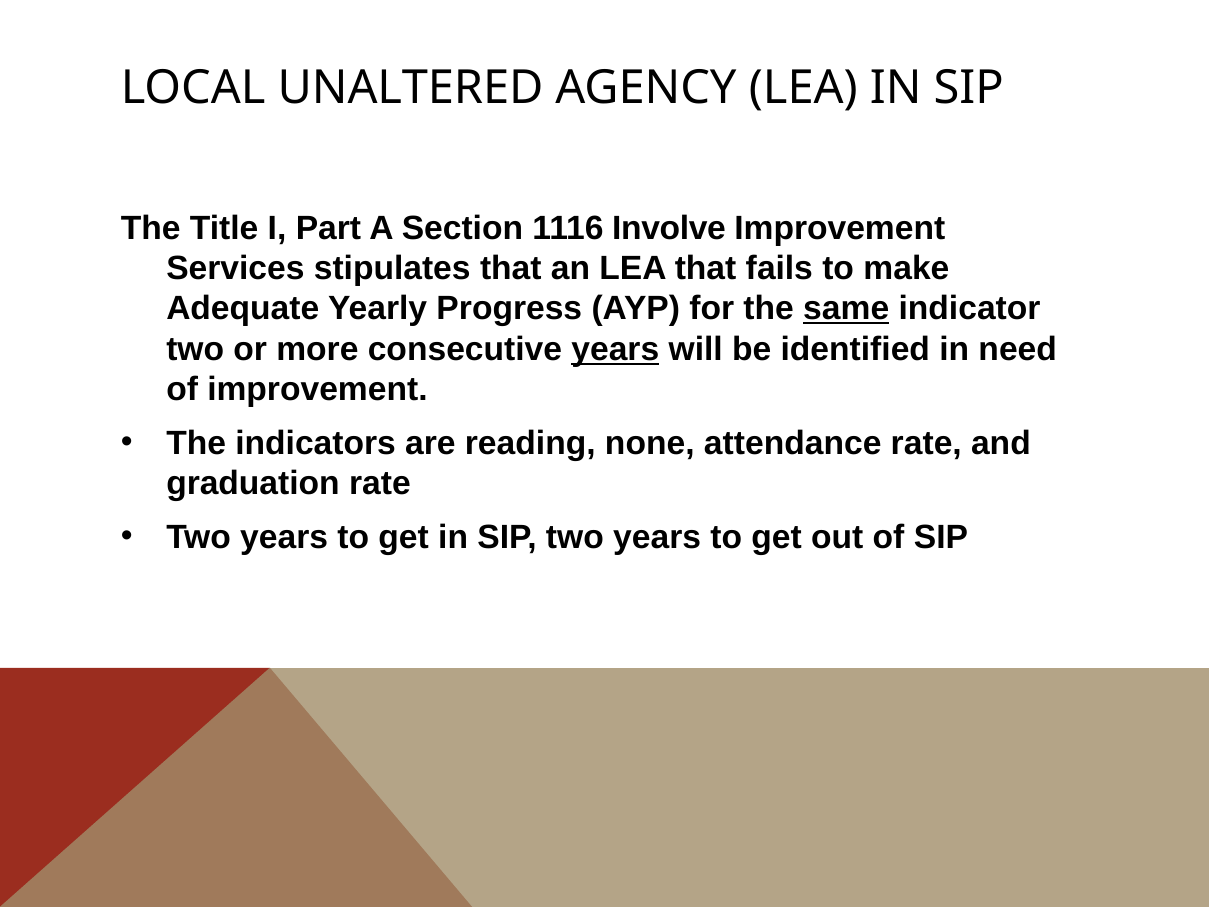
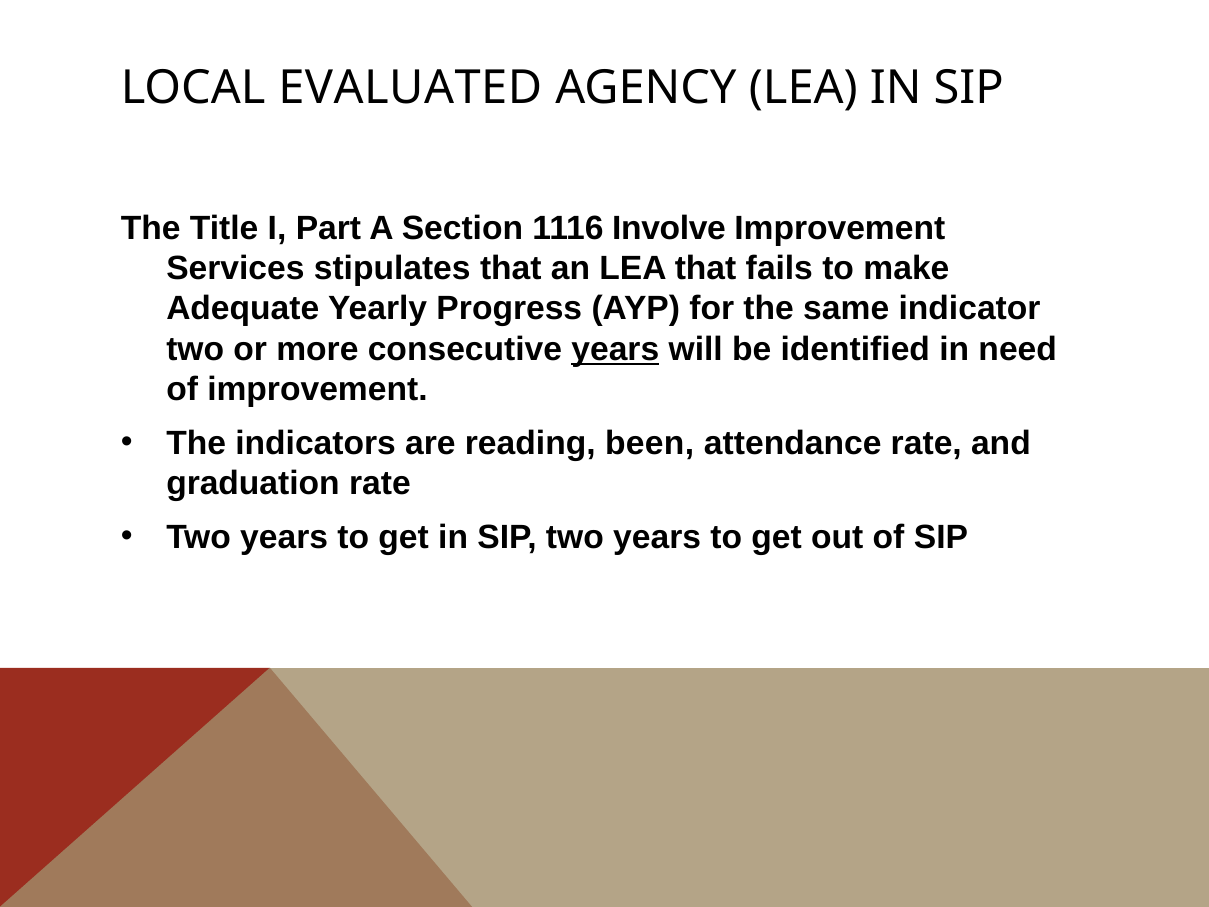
UNALTERED: UNALTERED -> EVALUATED
same underline: present -> none
none: none -> been
